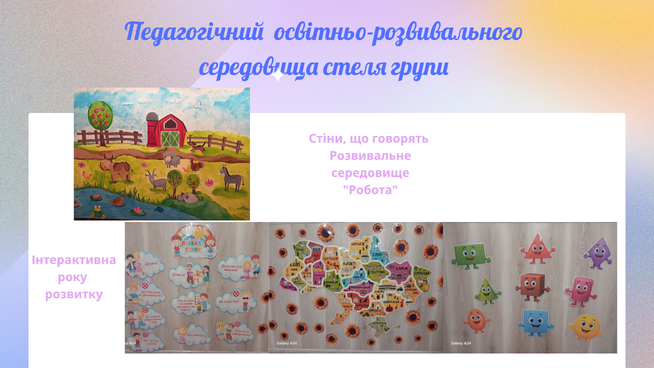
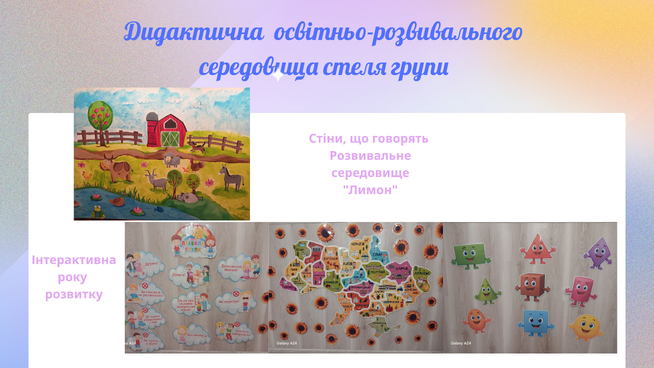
Педагогічний: Педагогічний -> Дидактична
Робота: Робота -> Лимон
